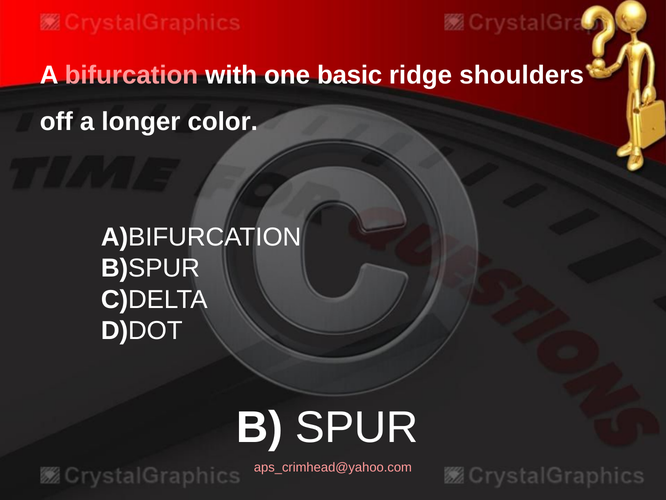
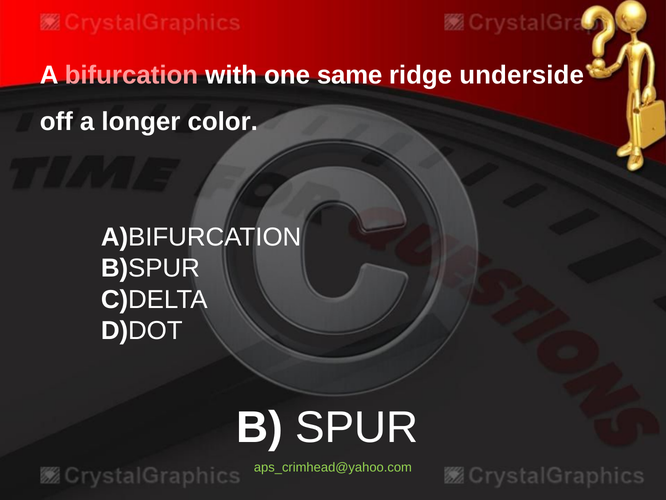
basic: basic -> same
shoulders: shoulders -> underside
aps_crimhead@yahoo.com colour: pink -> light green
